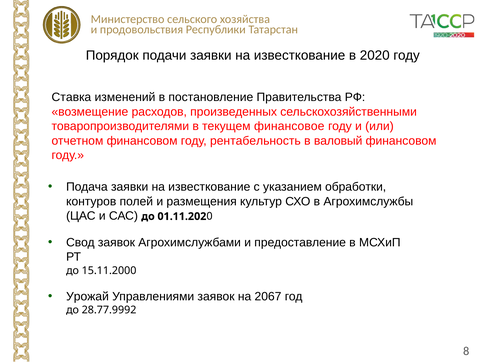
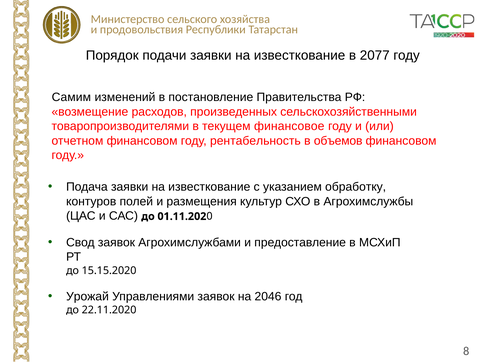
2020: 2020 -> 2077
Ставка: Ставка -> Самим
валовый: валовый -> объемов
обработки: обработки -> обработку
15.11.2000: 15.11.2000 -> 15.15.2020
2067: 2067 -> 2046
28.77.9992: 28.77.9992 -> 22.11.2020
